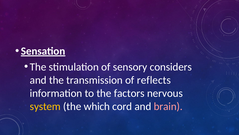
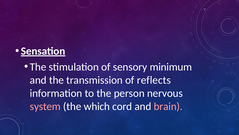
considers: considers -> minimum
factors: factors -> person
system colour: yellow -> pink
